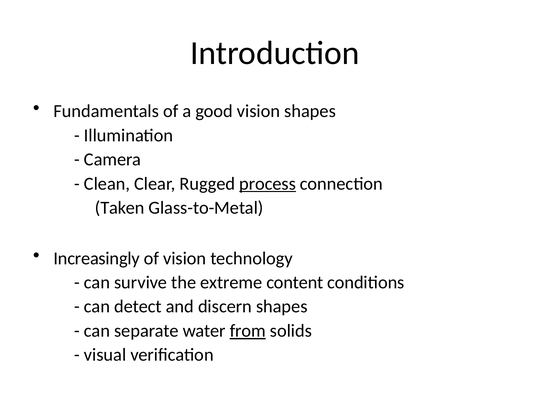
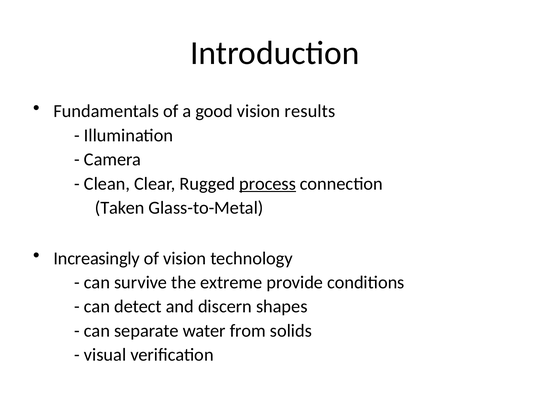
vision shapes: shapes -> results
content: content -> provide
from underline: present -> none
